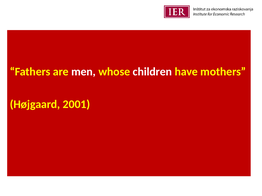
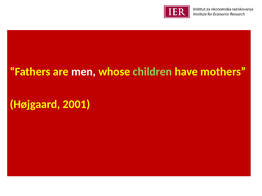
children colour: white -> light green
